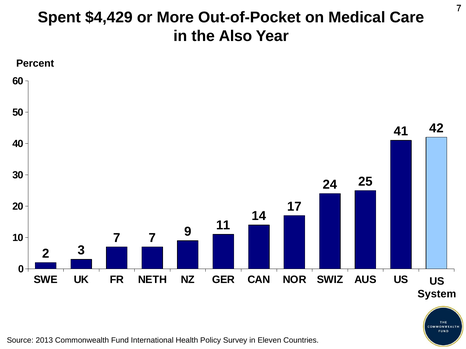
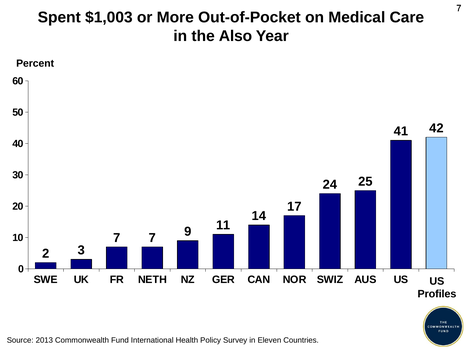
$4,429: $4,429 -> $1,003
System: System -> Profiles
